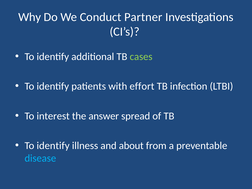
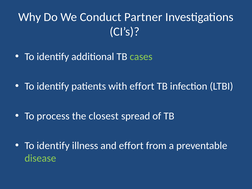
interest: interest -> process
answer: answer -> closest
and about: about -> effort
disease colour: light blue -> light green
